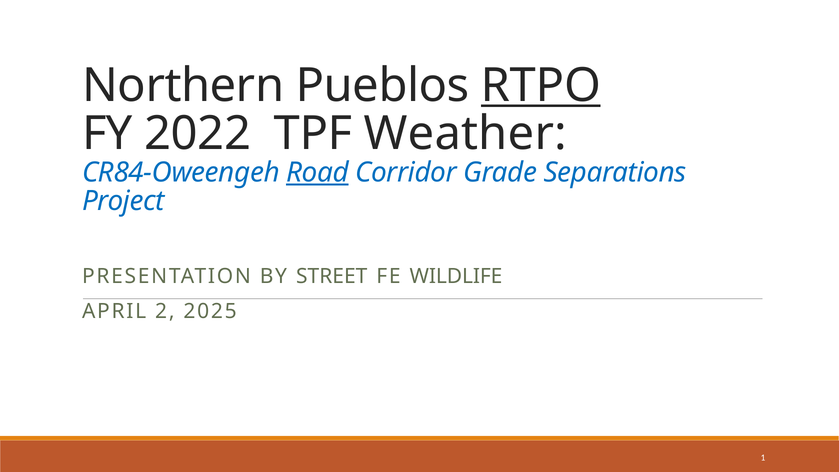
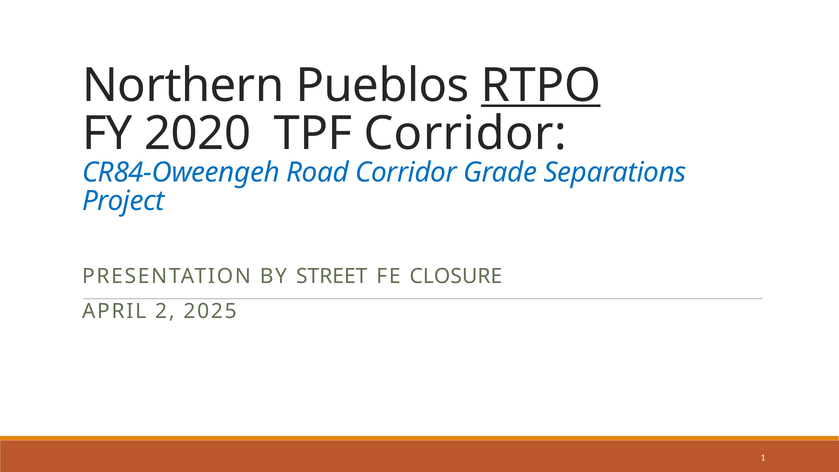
2022: 2022 -> 2020
TPF Weather: Weather -> Corridor
Road underline: present -> none
WILDLIFE: WILDLIFE -> CLOSURE
